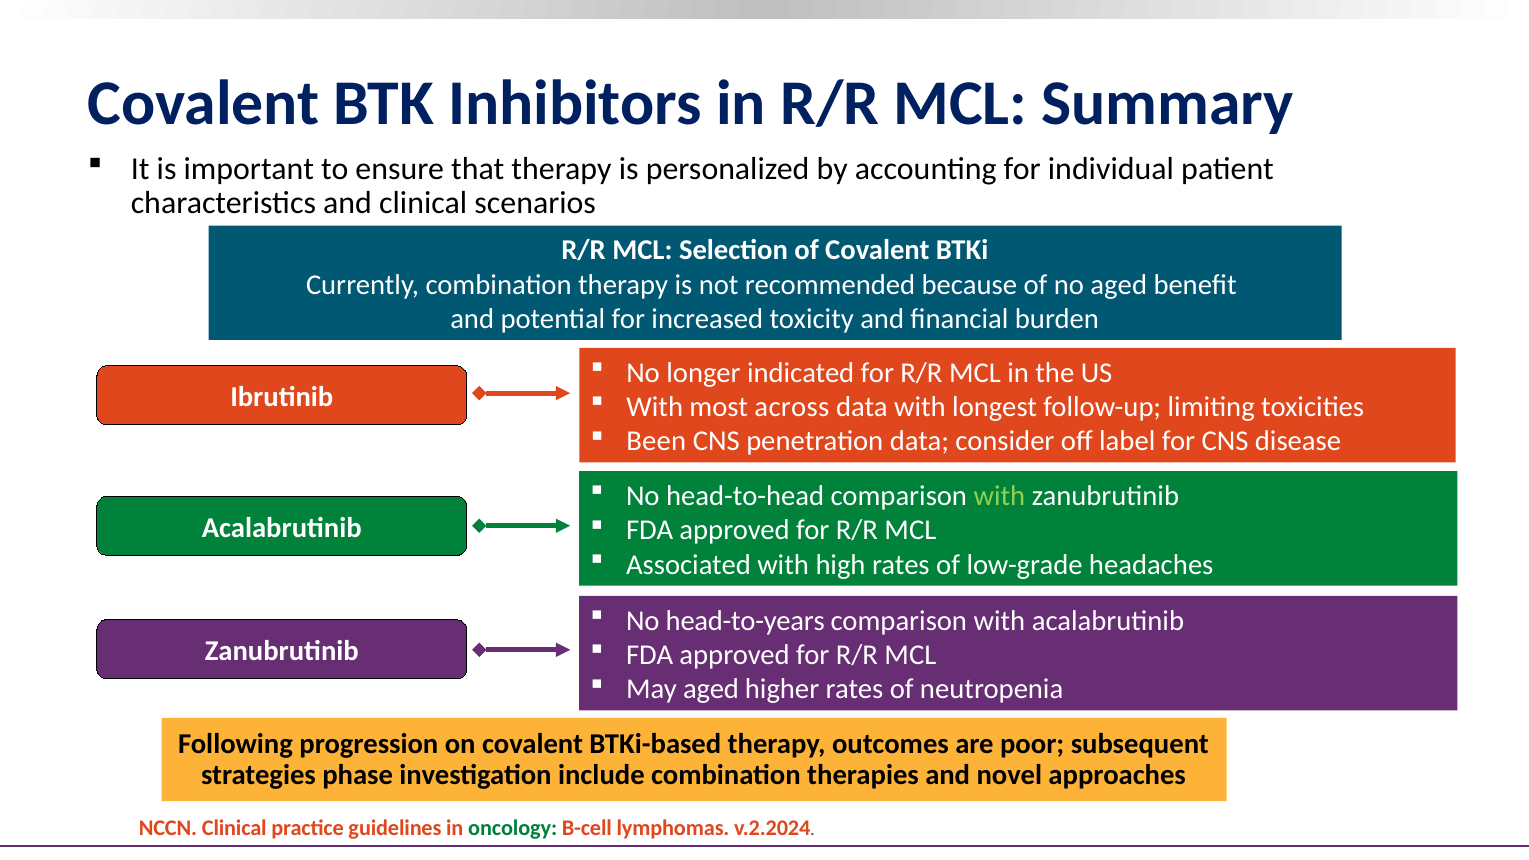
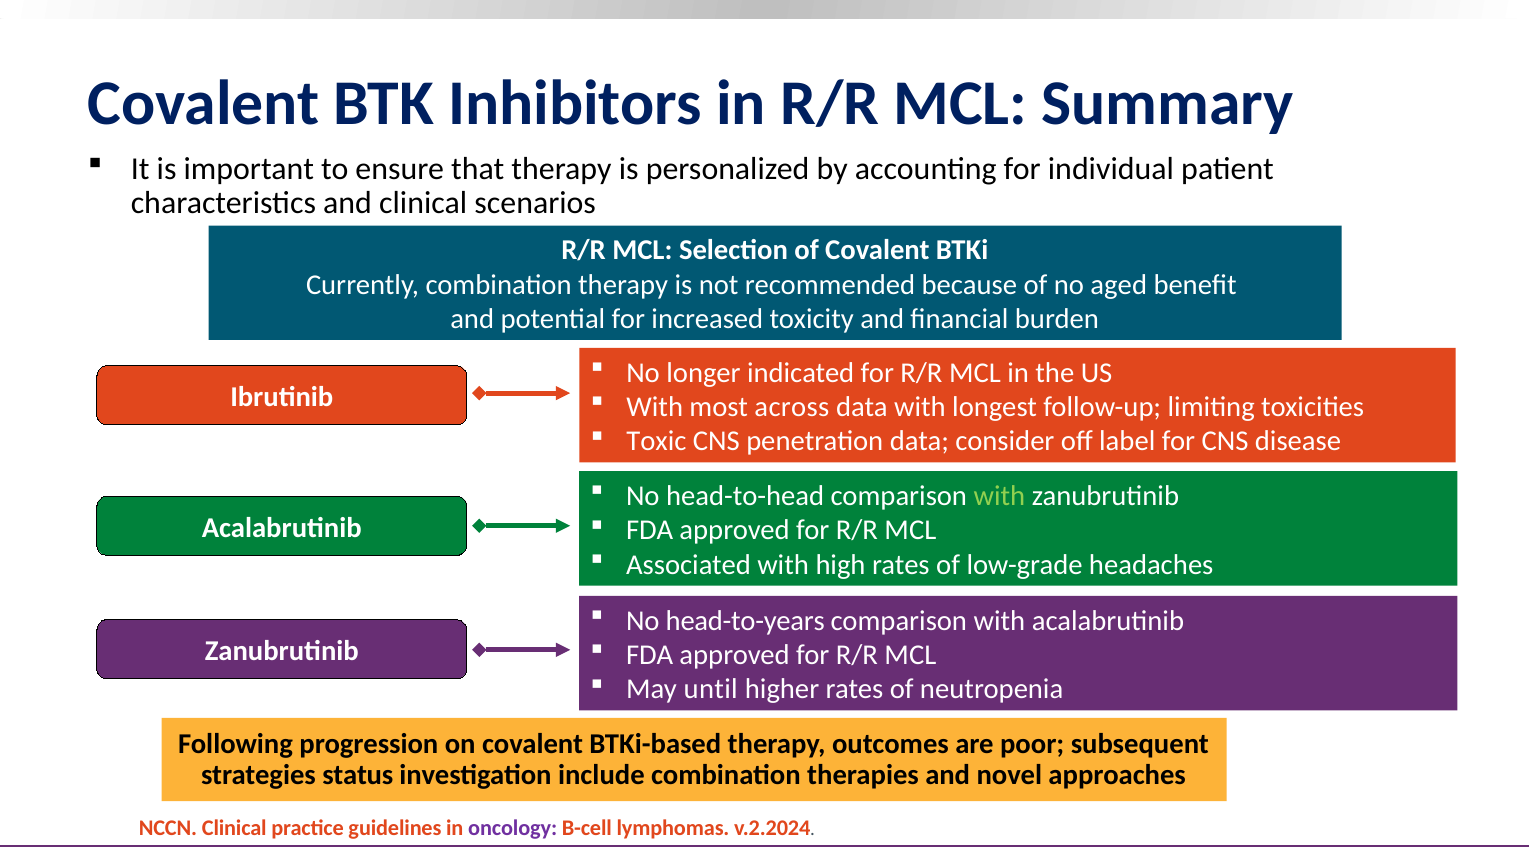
Been: Been -> Toxic
May aged: aged -> until
phase: phase -> status
oncology colour: green -> purple
